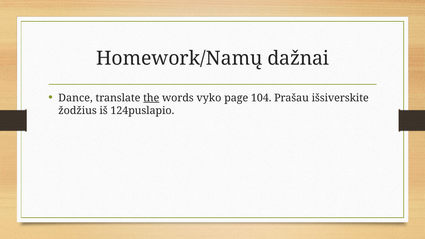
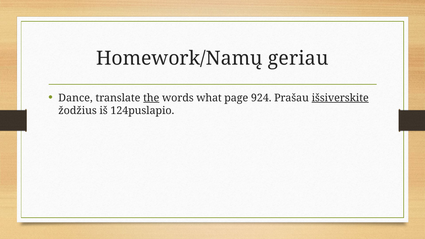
dažnai: dažnai -> geriau
vyko: vyko -> what
104: 104 -> 924
išsiverskite underline: none -> present
